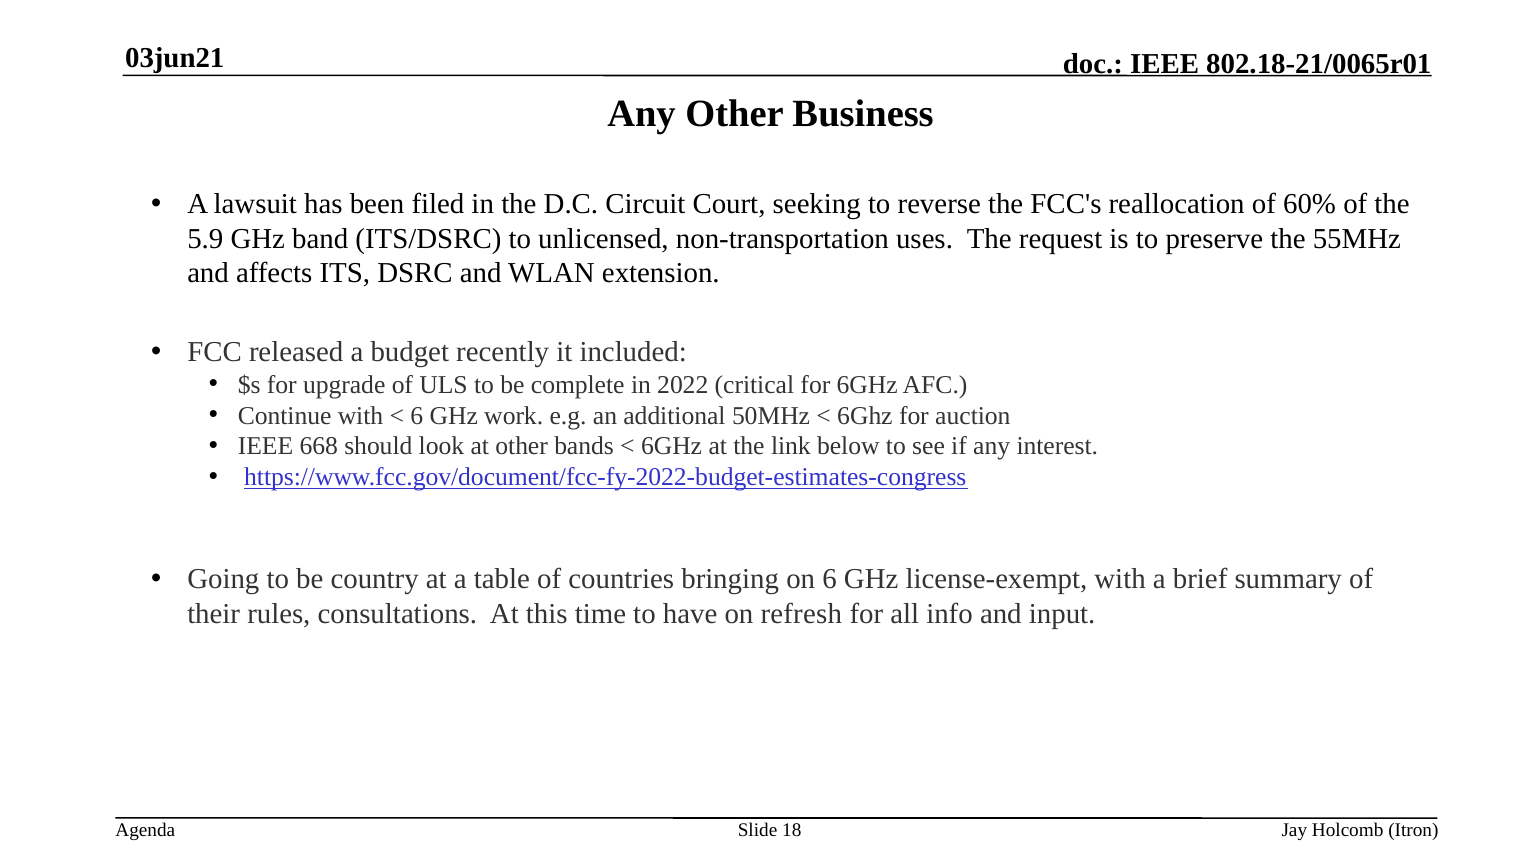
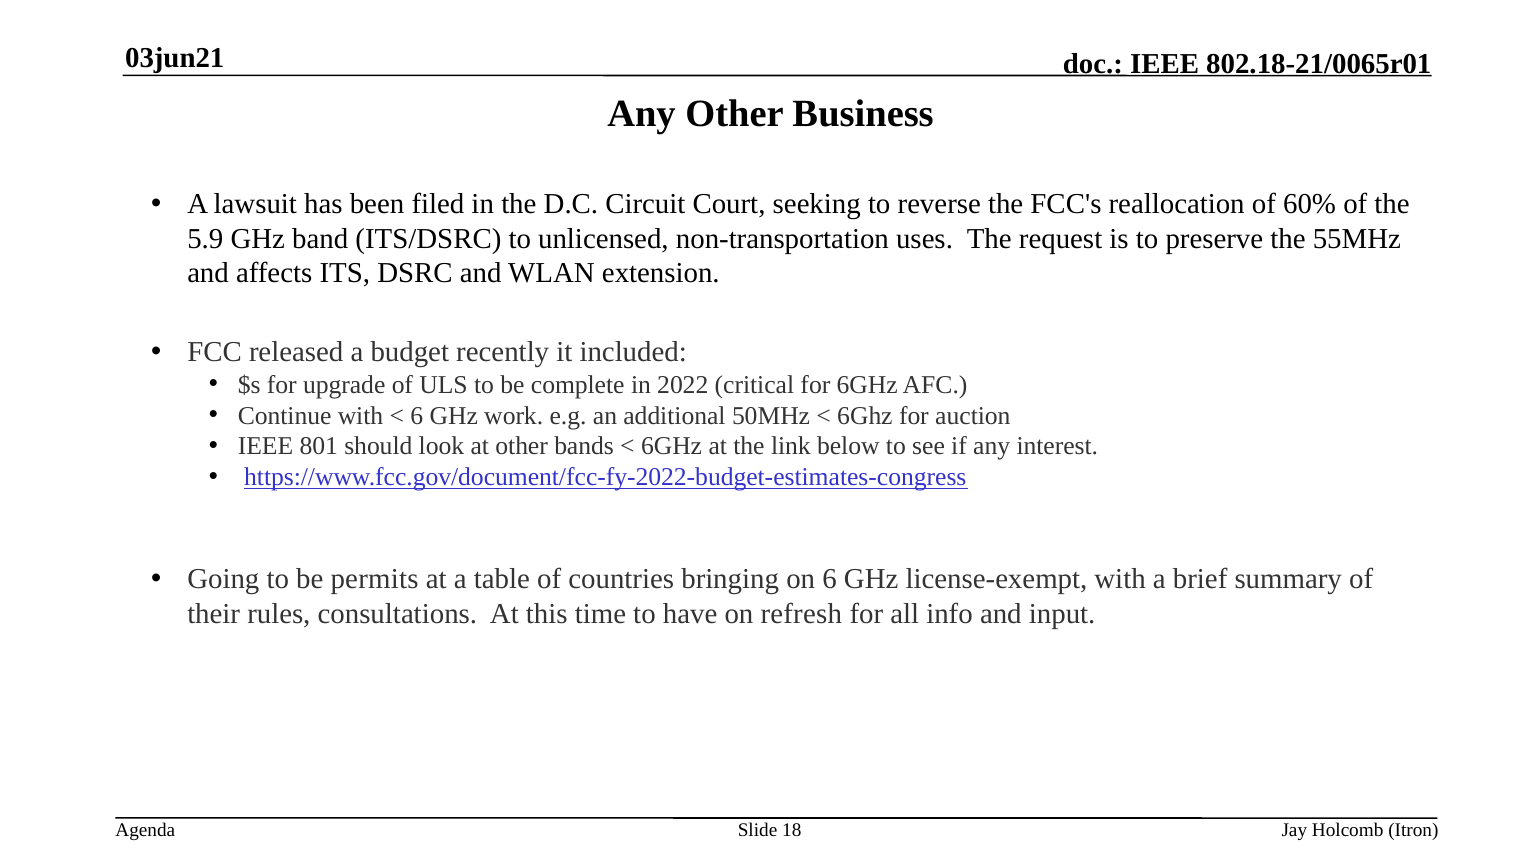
668: 668 -> 801
country: country -> permits
